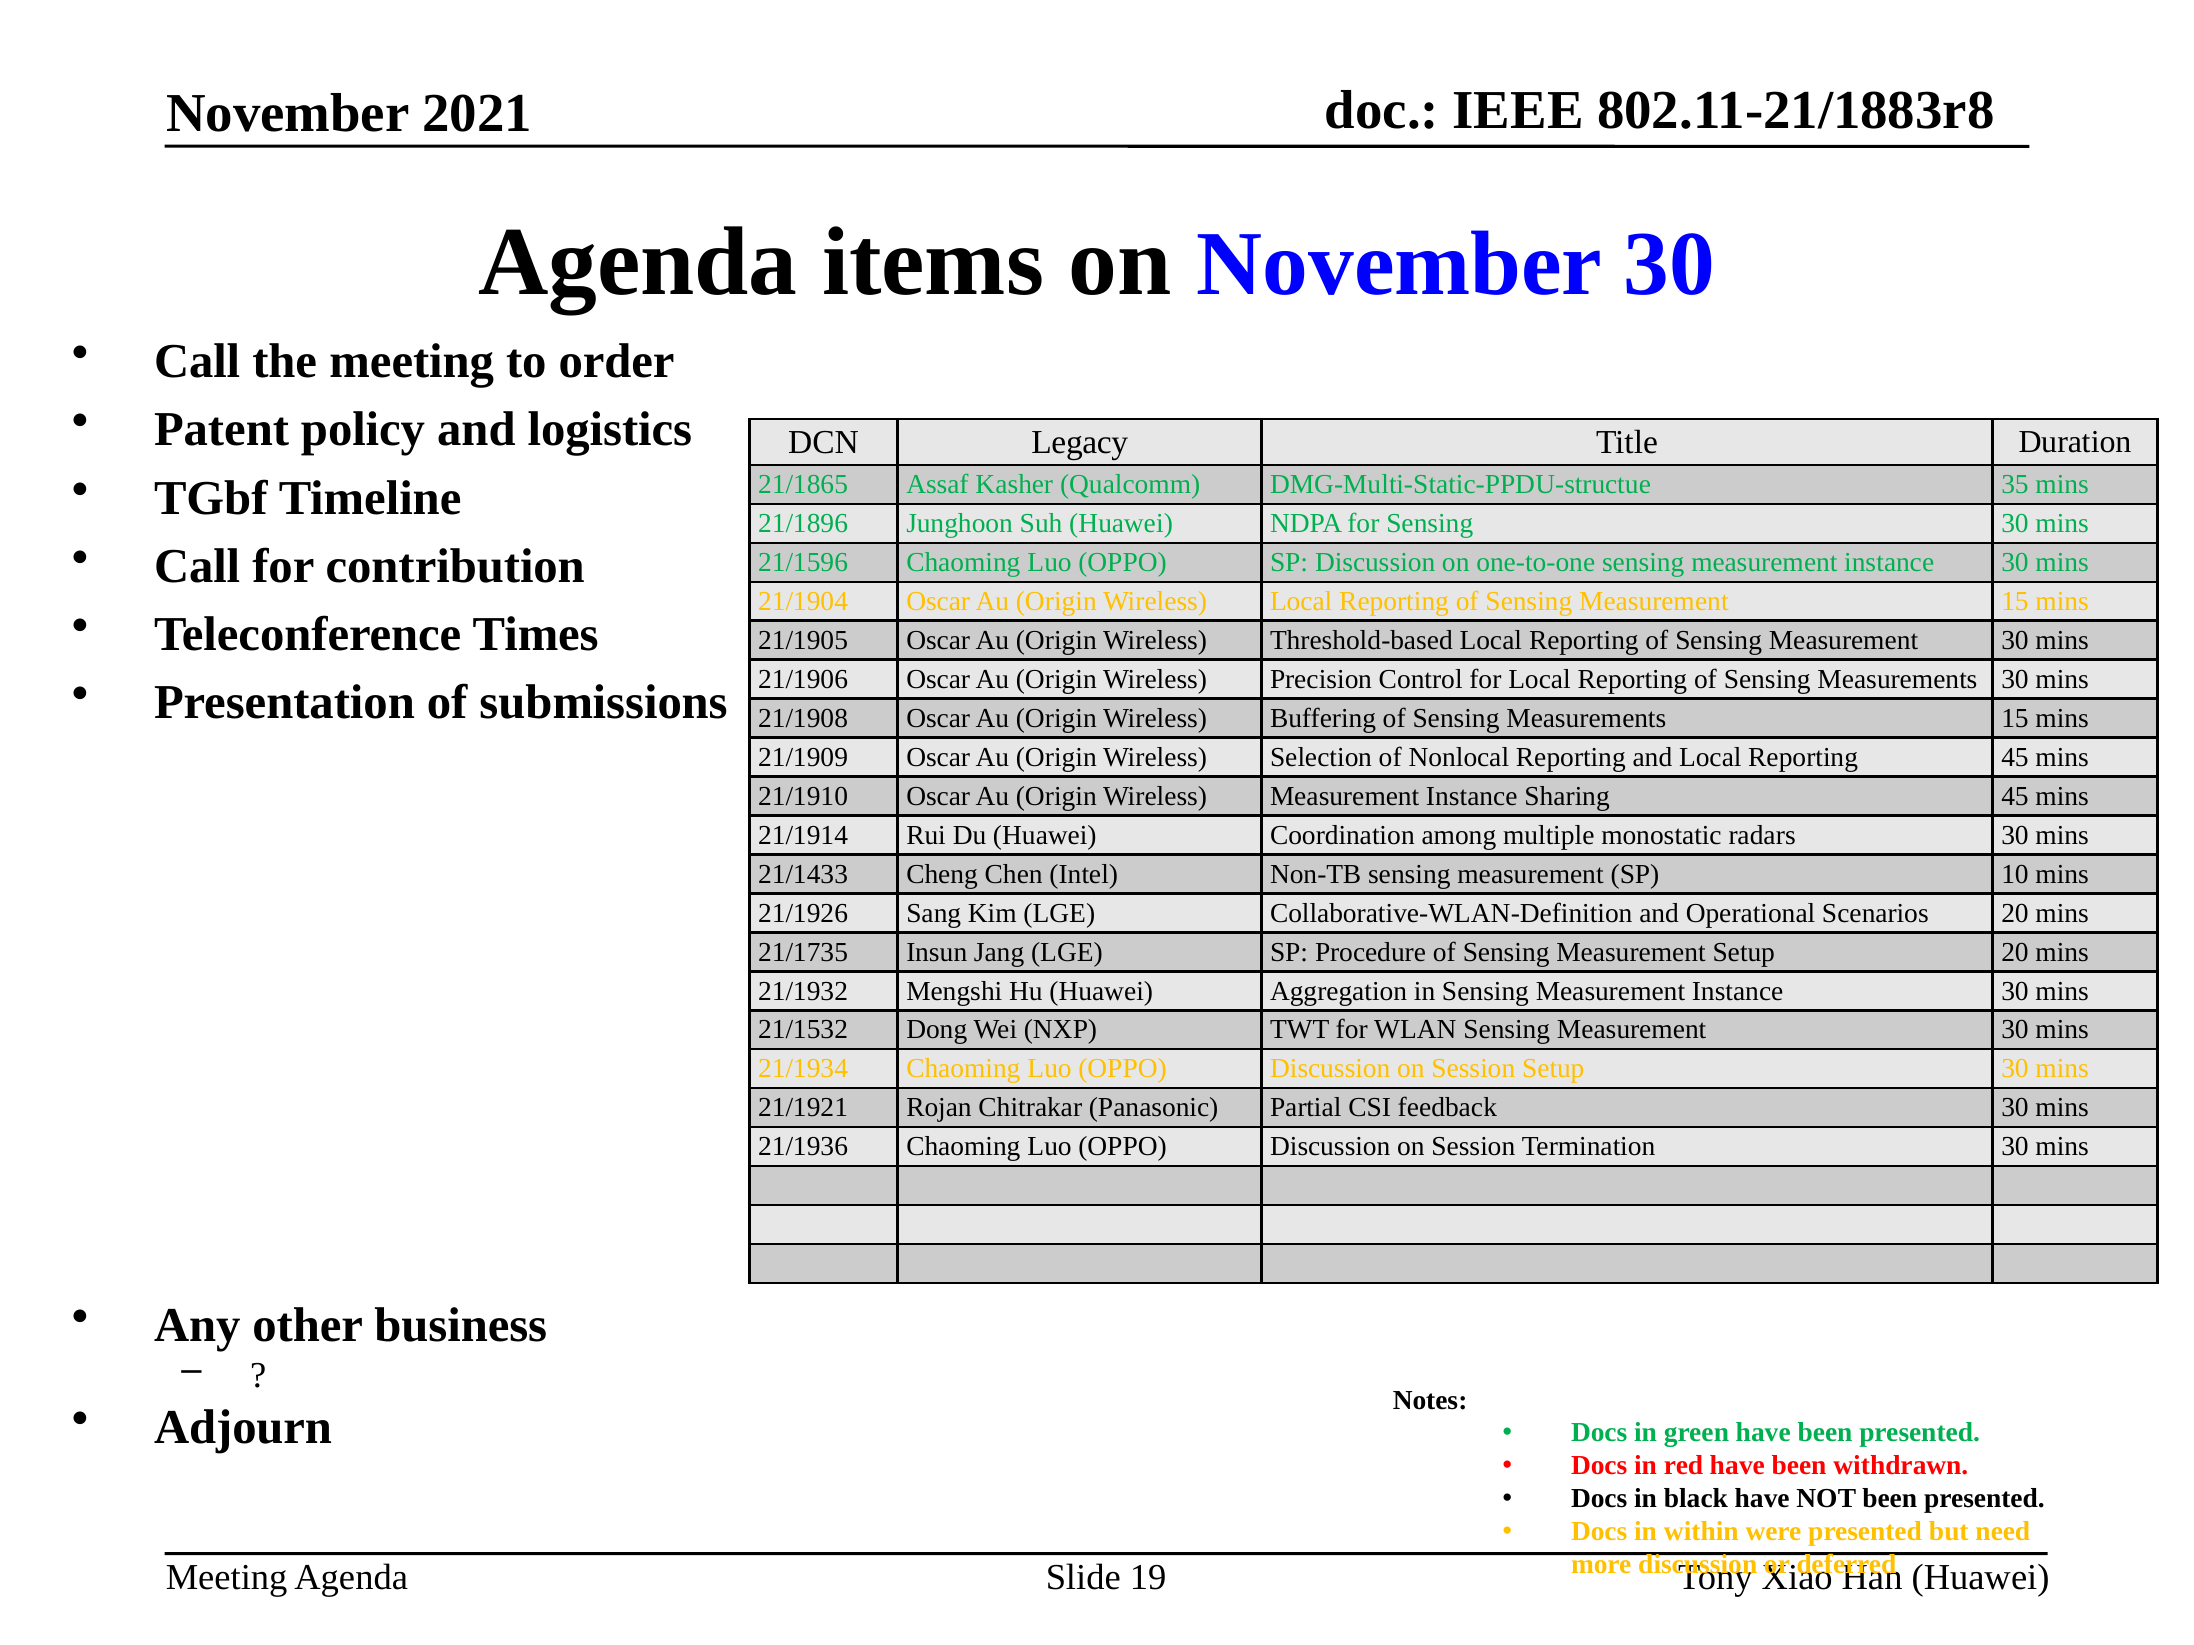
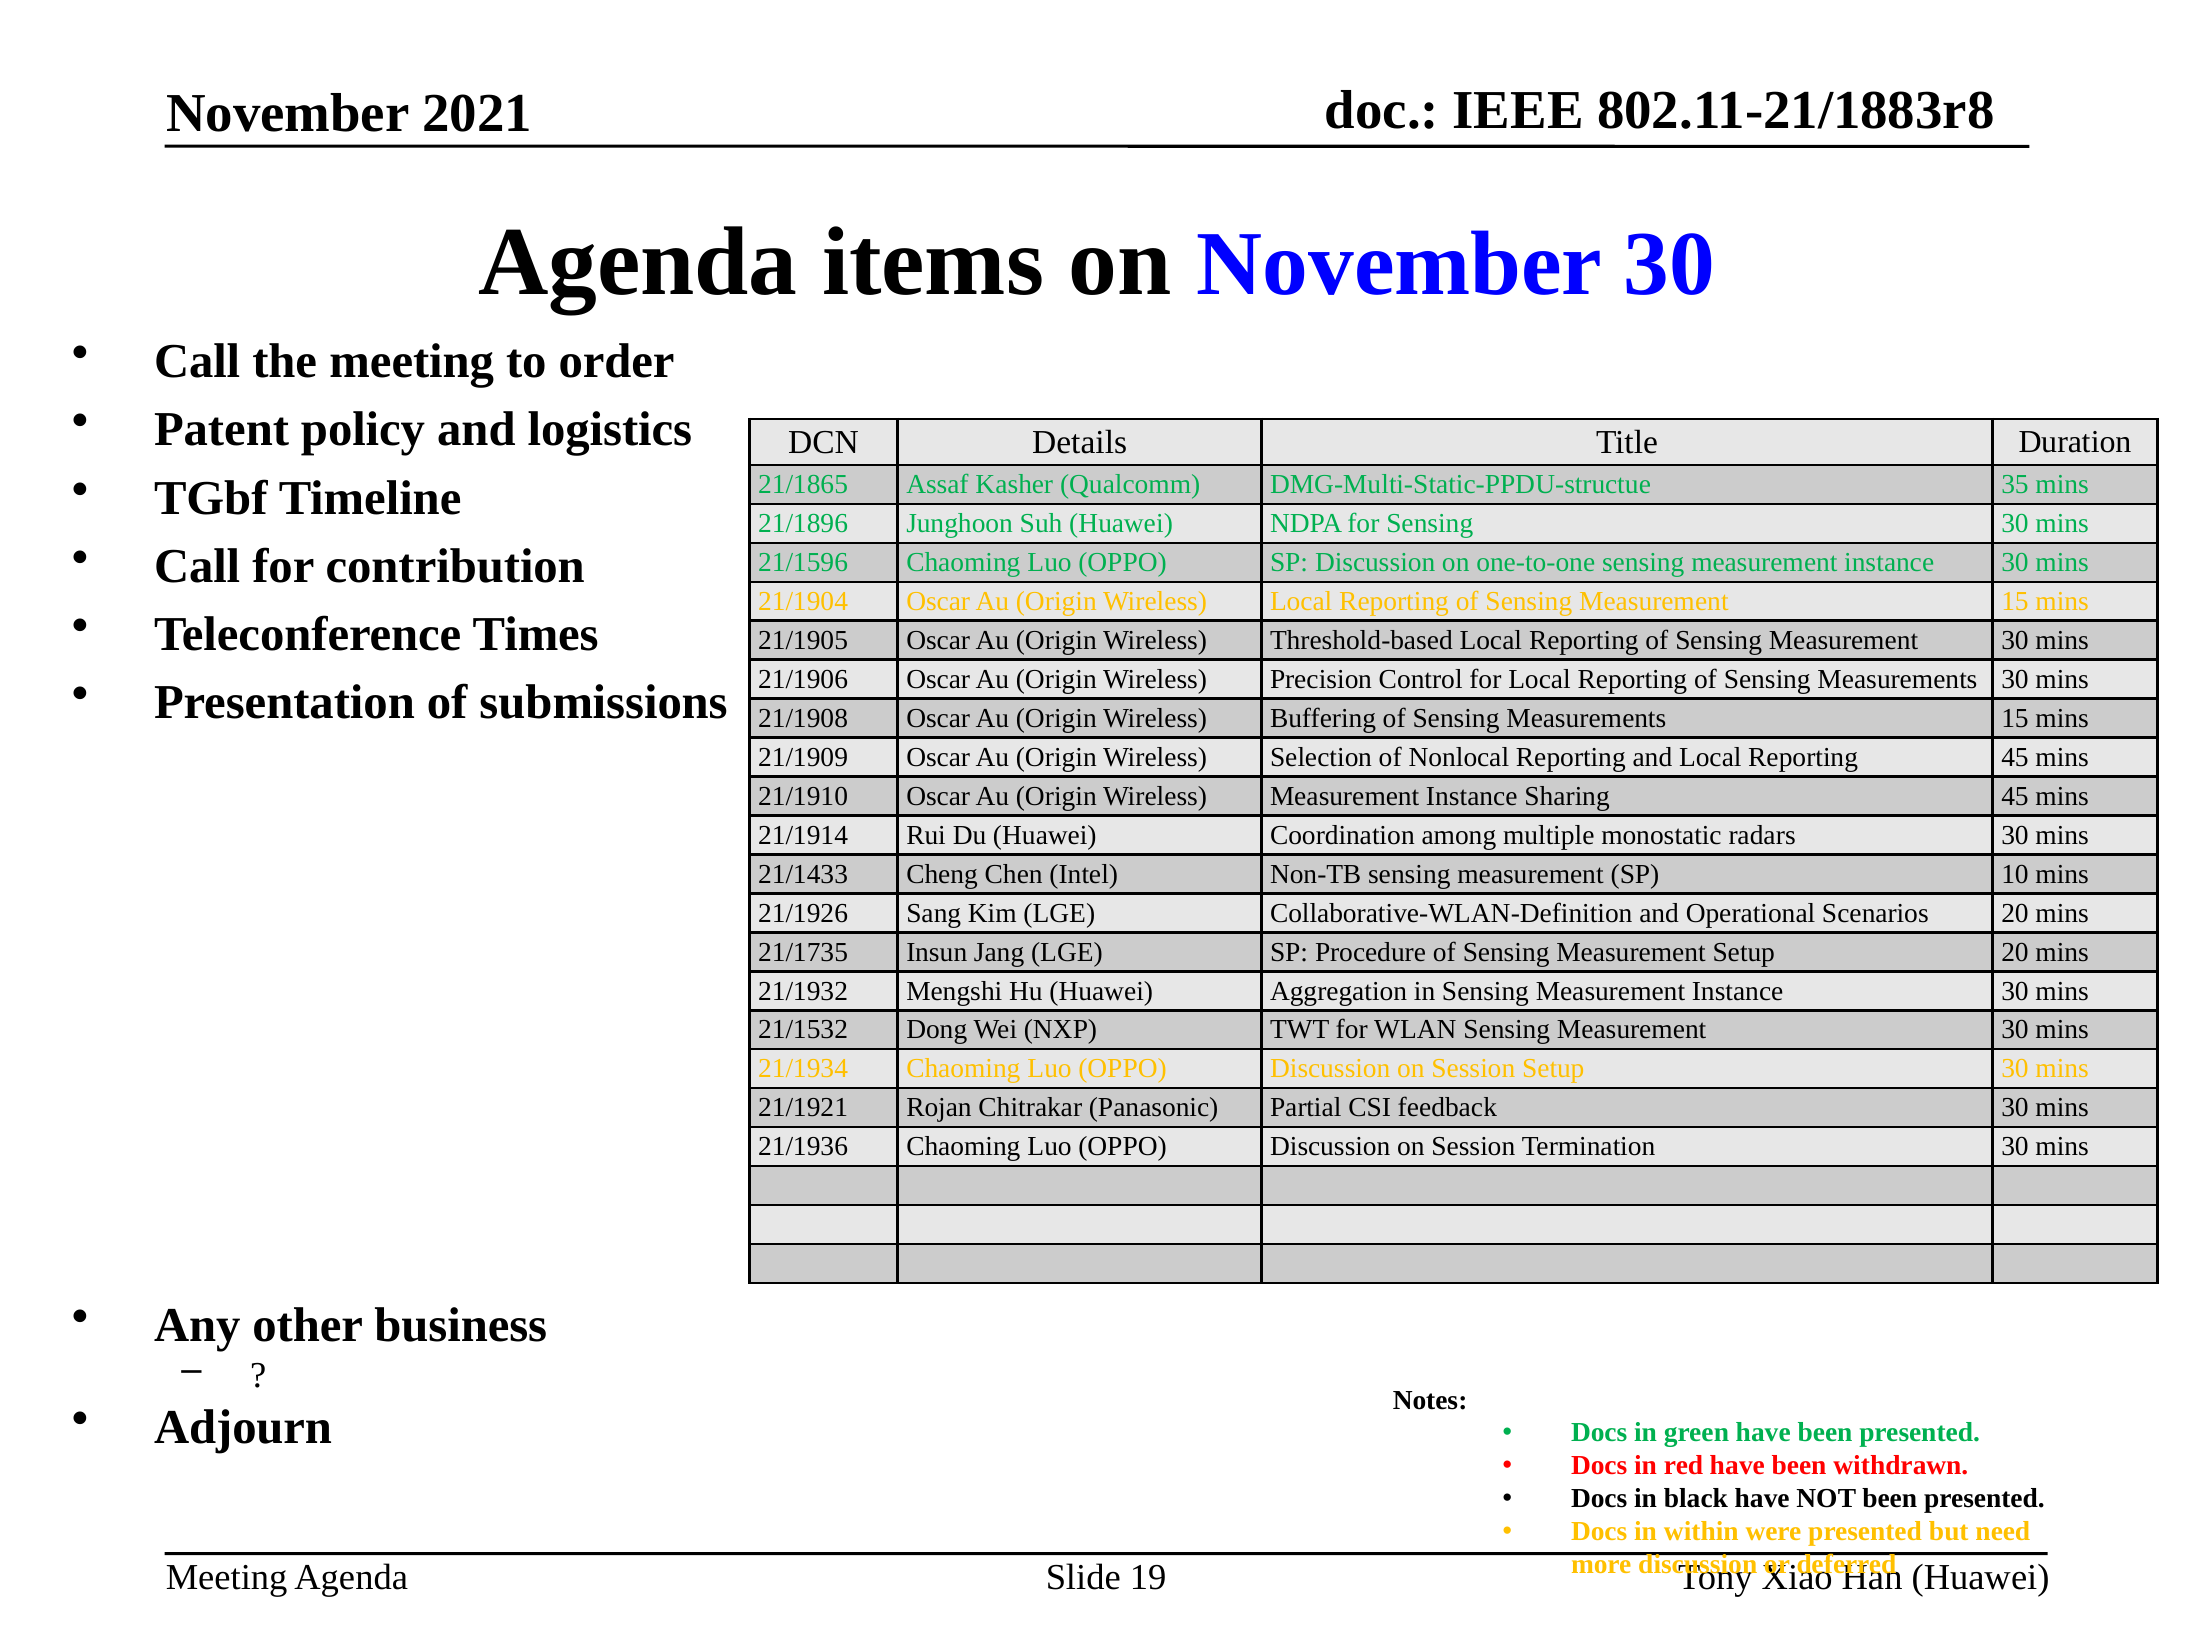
Legacy: Legacy -> Details
